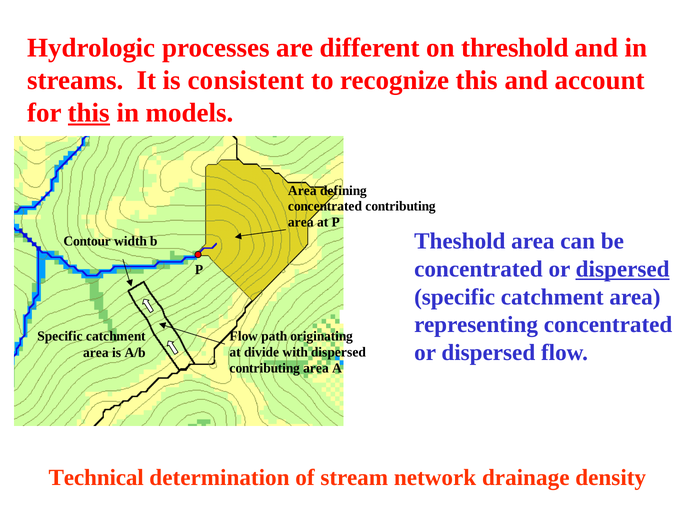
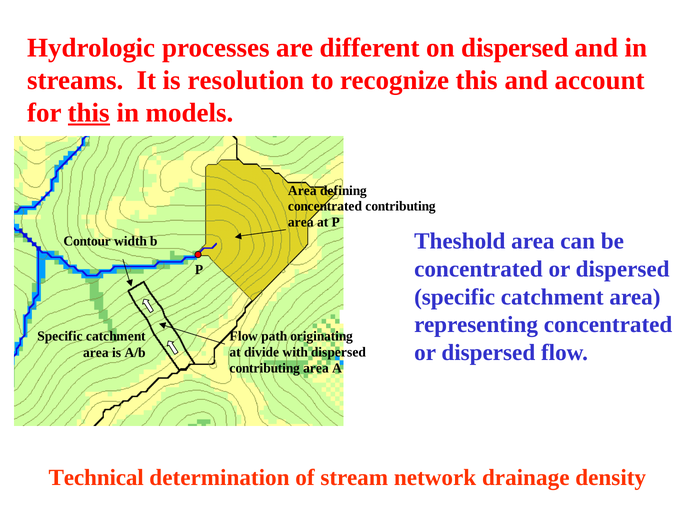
on threshold: threshold -> dispersed
consistent: consistent -> resolution
dispersed at (623, 269) underline: present -> none
